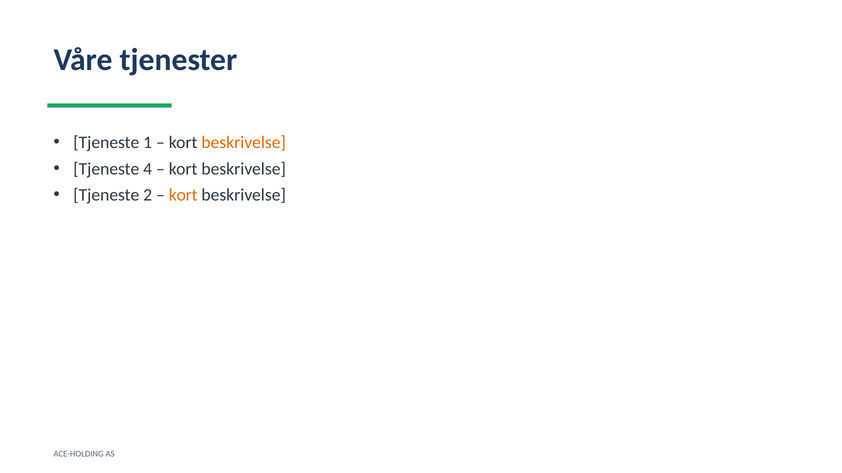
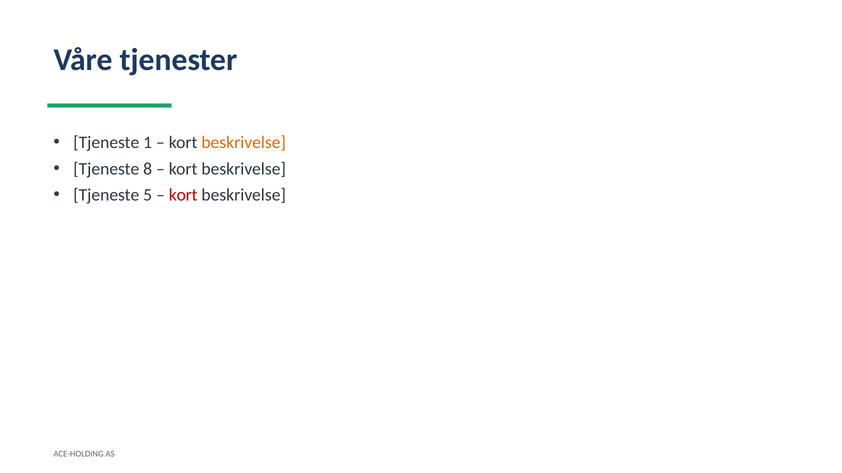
4: 4 -> 8
2: 2 -> 5
kort at (183, 195) colour: orange -> red
